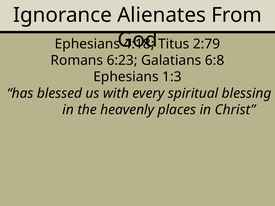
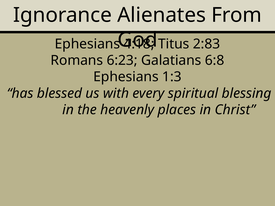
2:79: 2:79 -> 2:83
